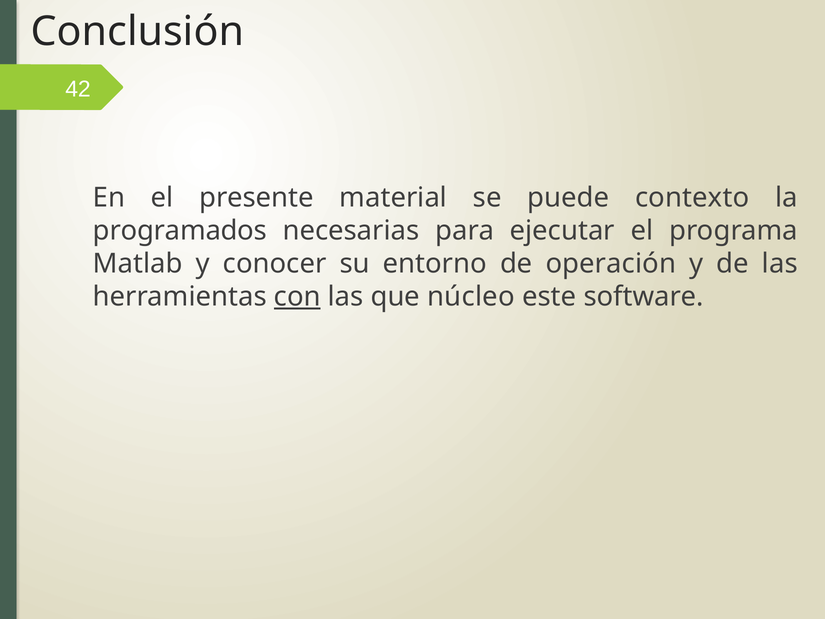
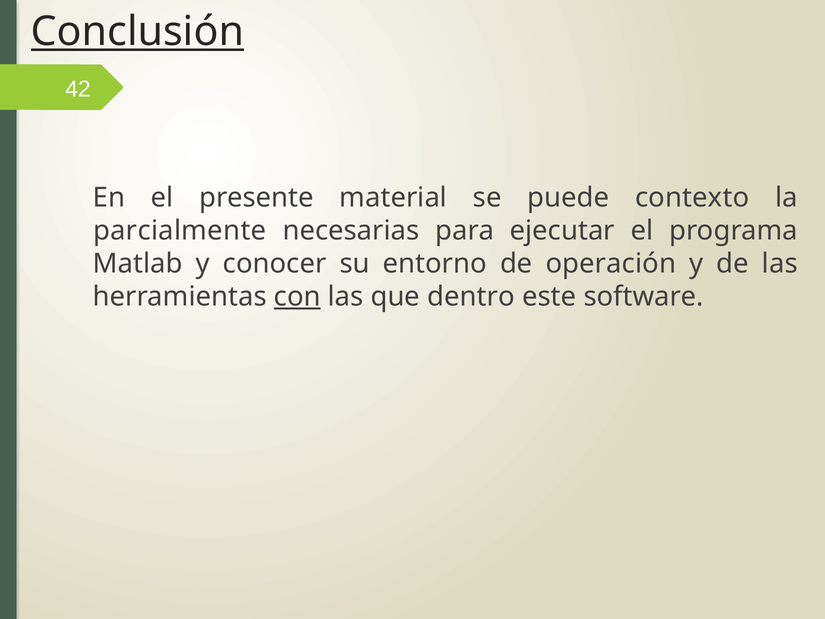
Conclusión underline: none -> present
programados: programados -> parcialmente
núcleo: núcleo -> dentro
